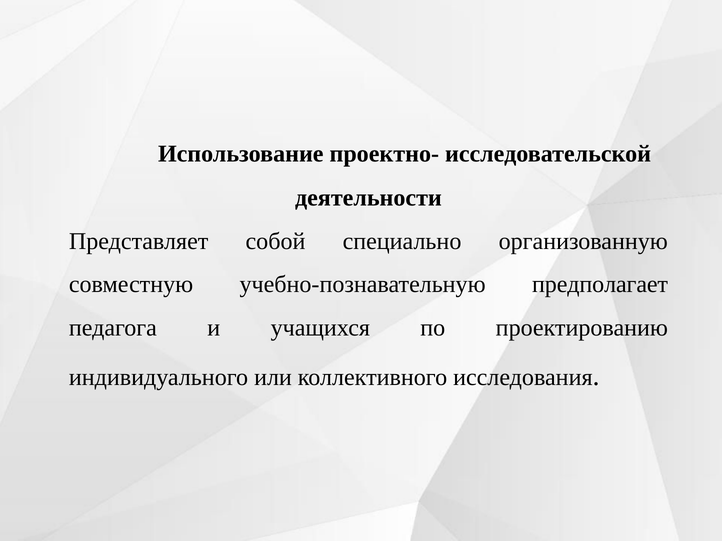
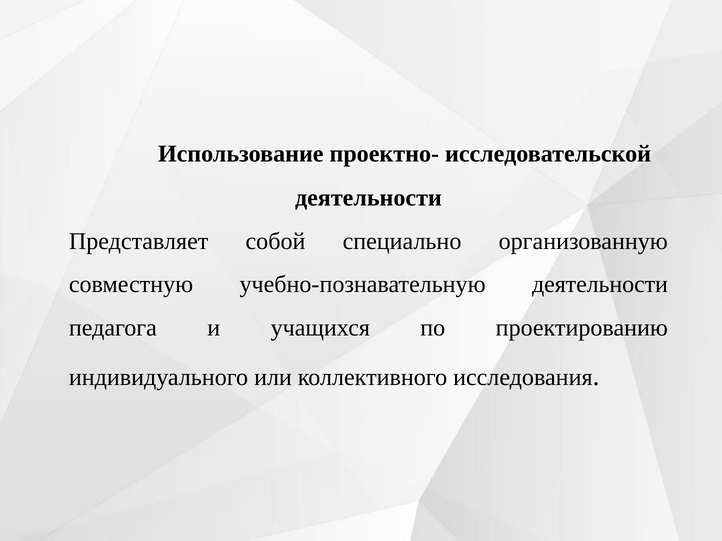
учебно-познавательную предполагает: предполагает -> деятельности
